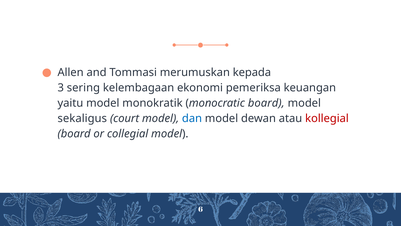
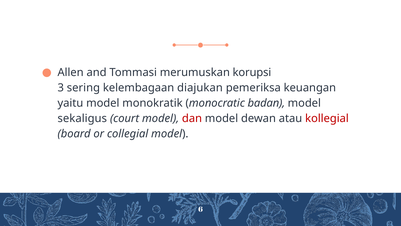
kepada: kepada -> korupsi
ekonomi: ekonomi -> diajukan
monocratic board: board -> badan
dan colour: blue -> red
